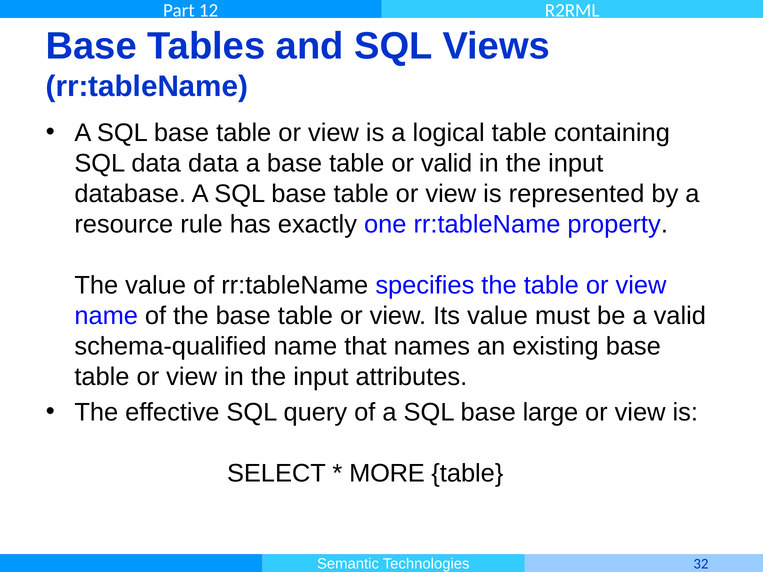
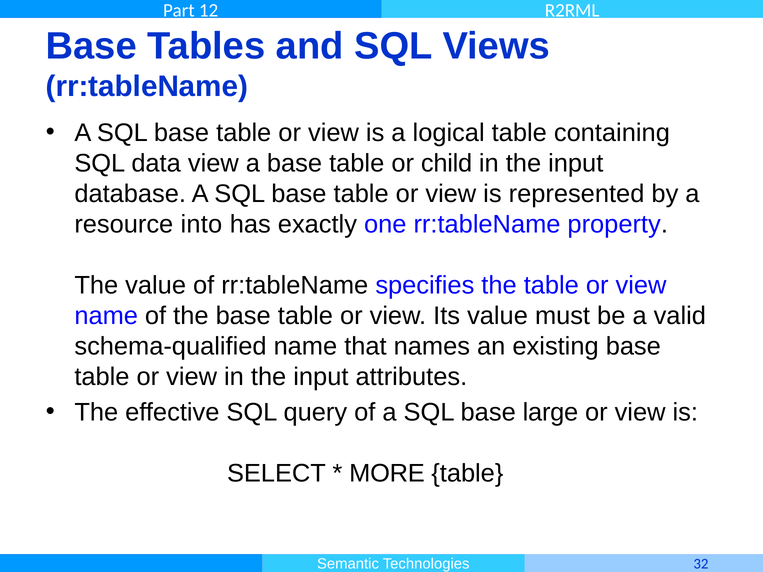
data data: data -> view
or valid: valid -> child
rule: rule -> into
